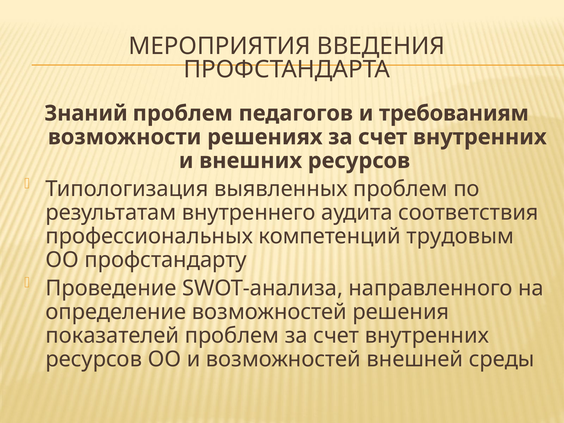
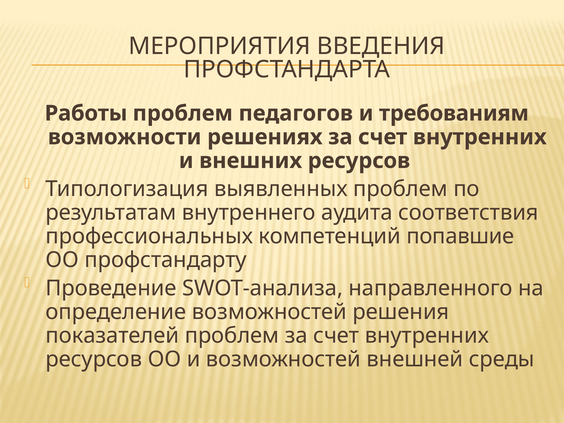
Знаний: Знаний -> Работы
трудовым: трудовым -> попавшие
